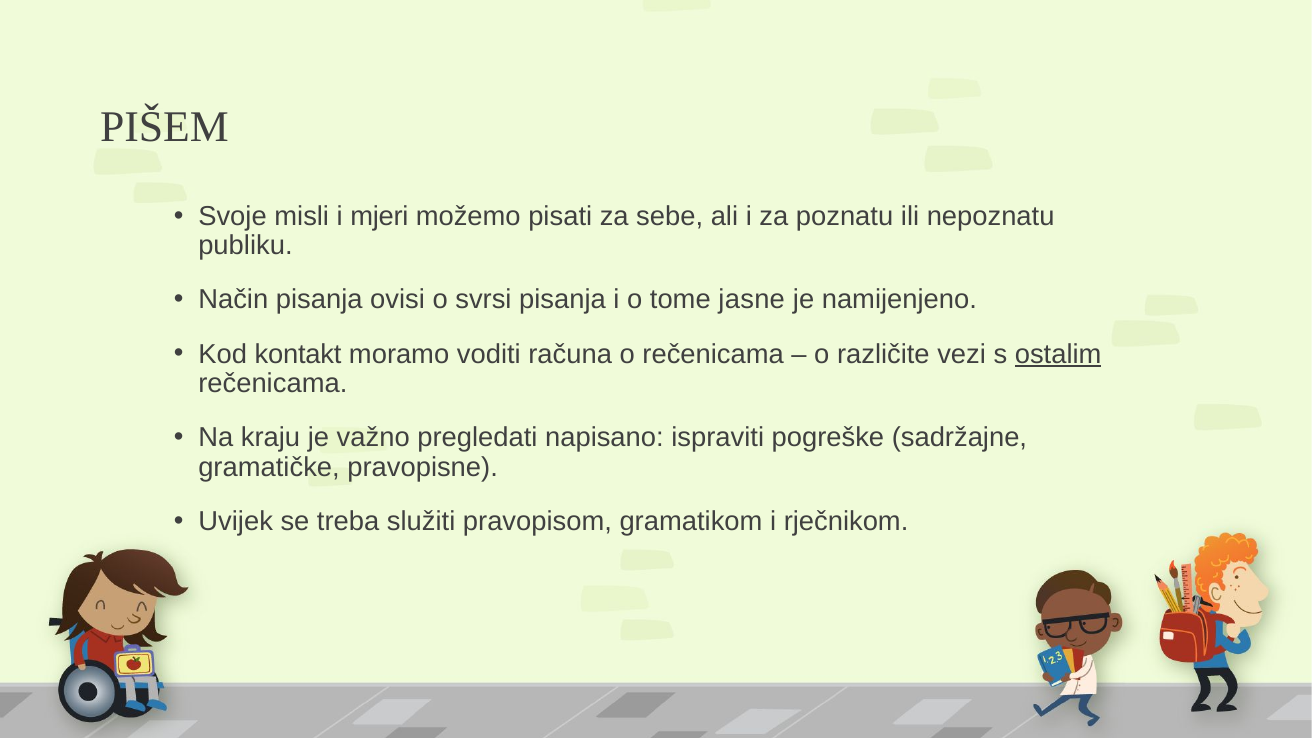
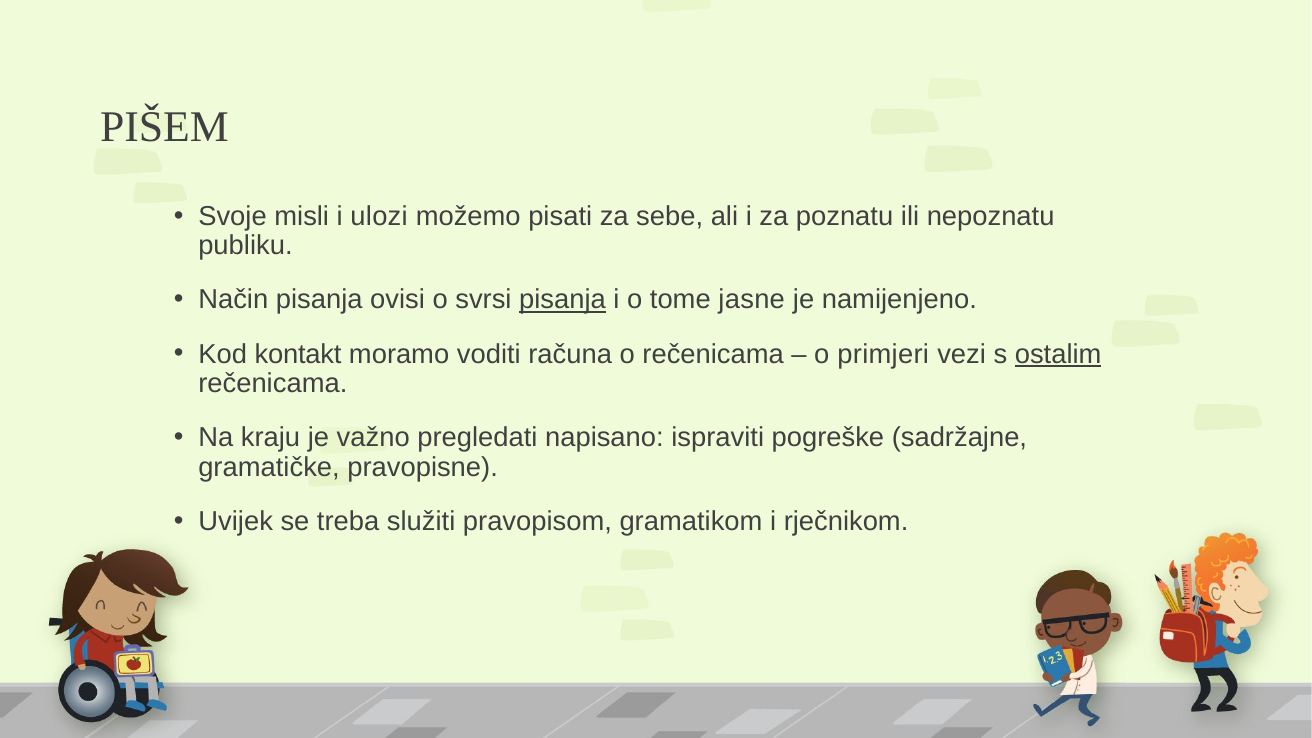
mjeri: mjeri -> ulozi
pisanja at (563, 300) underline: none -> present
različite: različite -> primjeri
